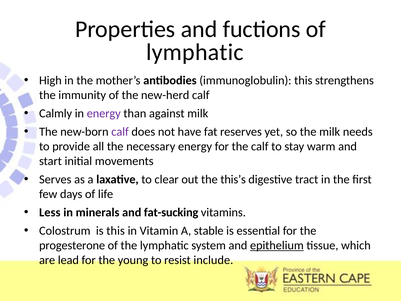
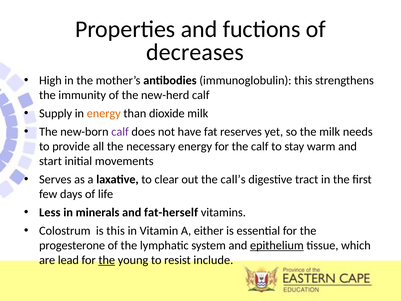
lymphatic at (195, 52): lymphatic -> decreases
Calmly: Calmly -> Supply
energy at (104, 113) colour: purple -> orange
against: against -> dioxide
this’s: this’s -> call’s
fat-sucking: fat-sucking -> fat-herself
stable: stable -> either
the at (107, 260) underline: none -> present
